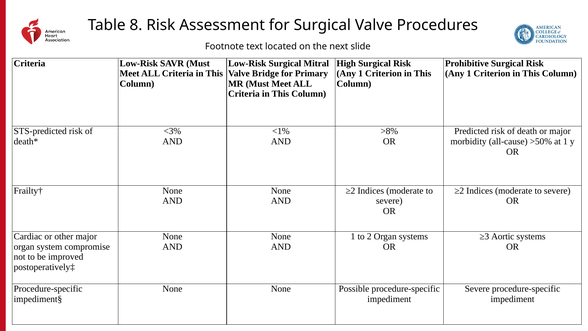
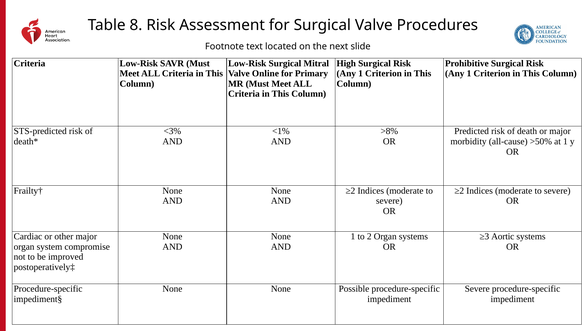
Bridge: Bridge -> Online
